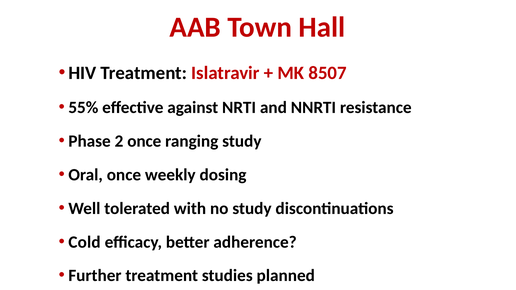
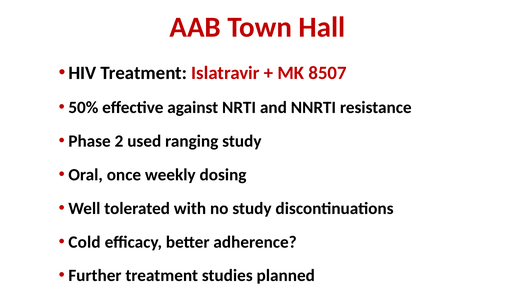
55%: 55% -> 50%
2 once: once -> used
